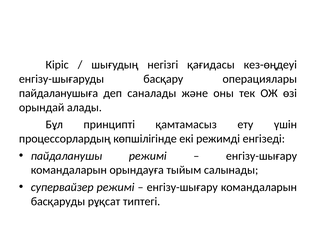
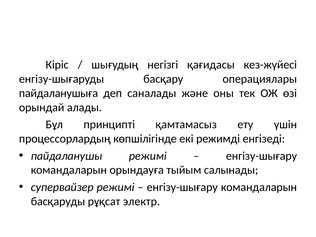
кез-өңдеуі: кез-өңдеуі -> кез-жүйесі
типтегі: типтегі -> электр
